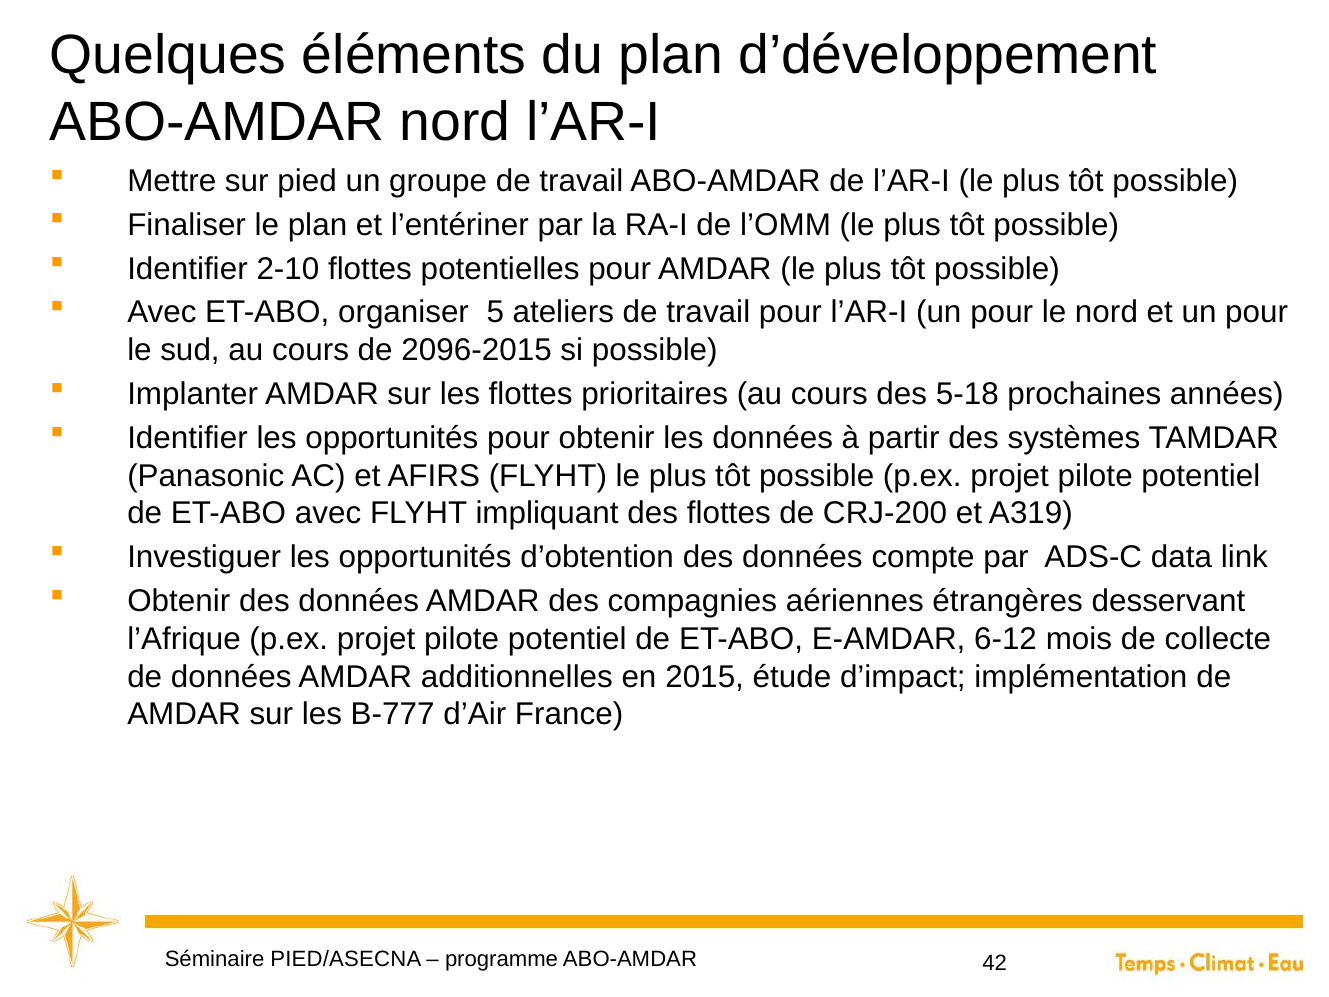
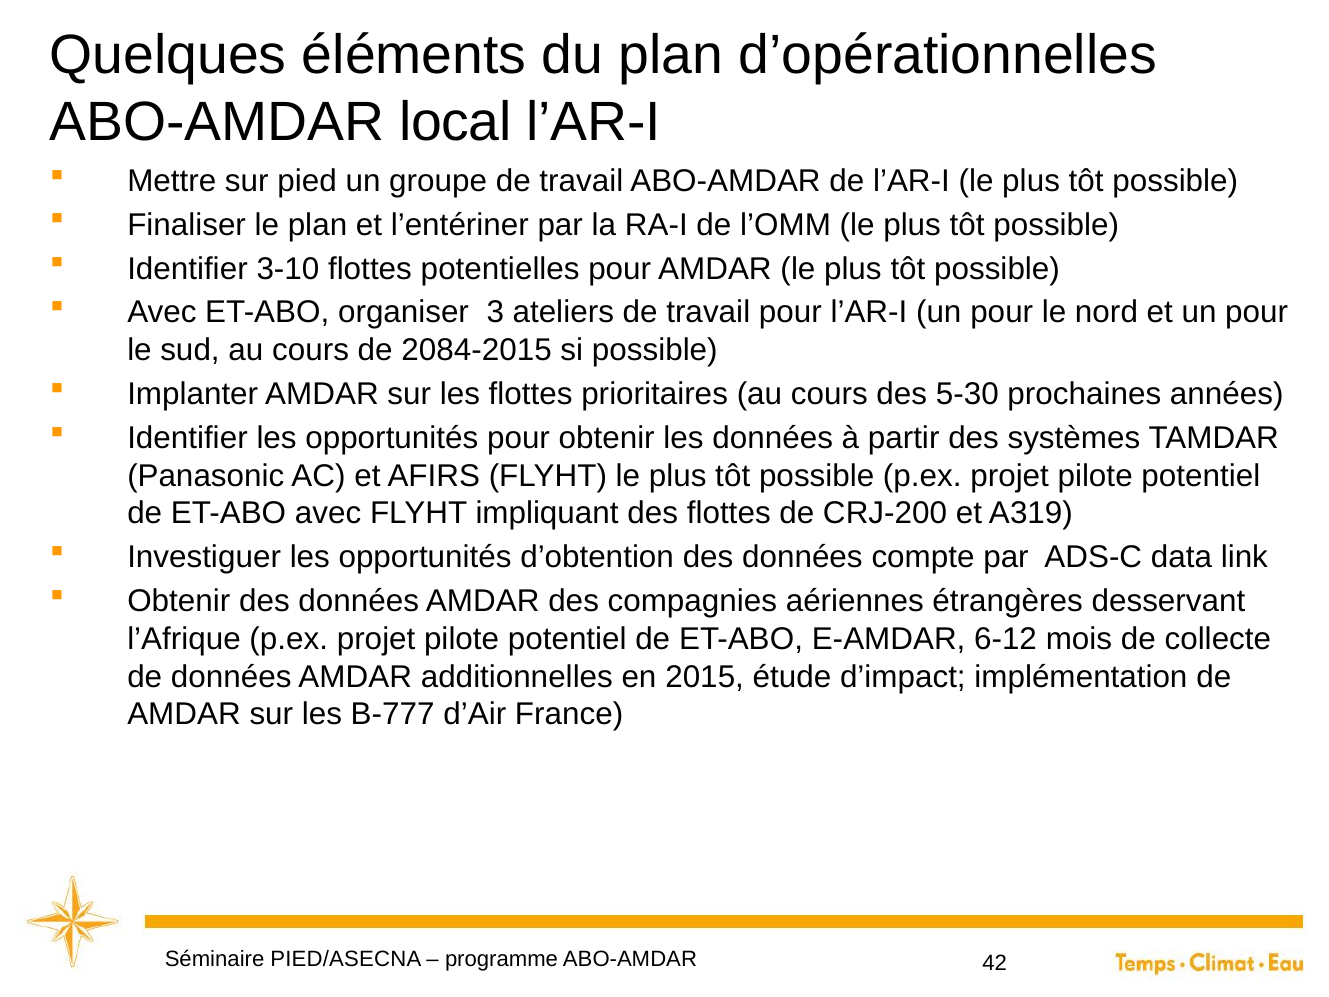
d’développement: d’développement -> d’opérationnelles
ABO-AMDAR nord: nord -> local
2-10: 2-10 -> 3-10
5: 5 -> 3
2096-2015: 2096-2015 -> 2084-2015
5-18: 5-18 -> 5-30
